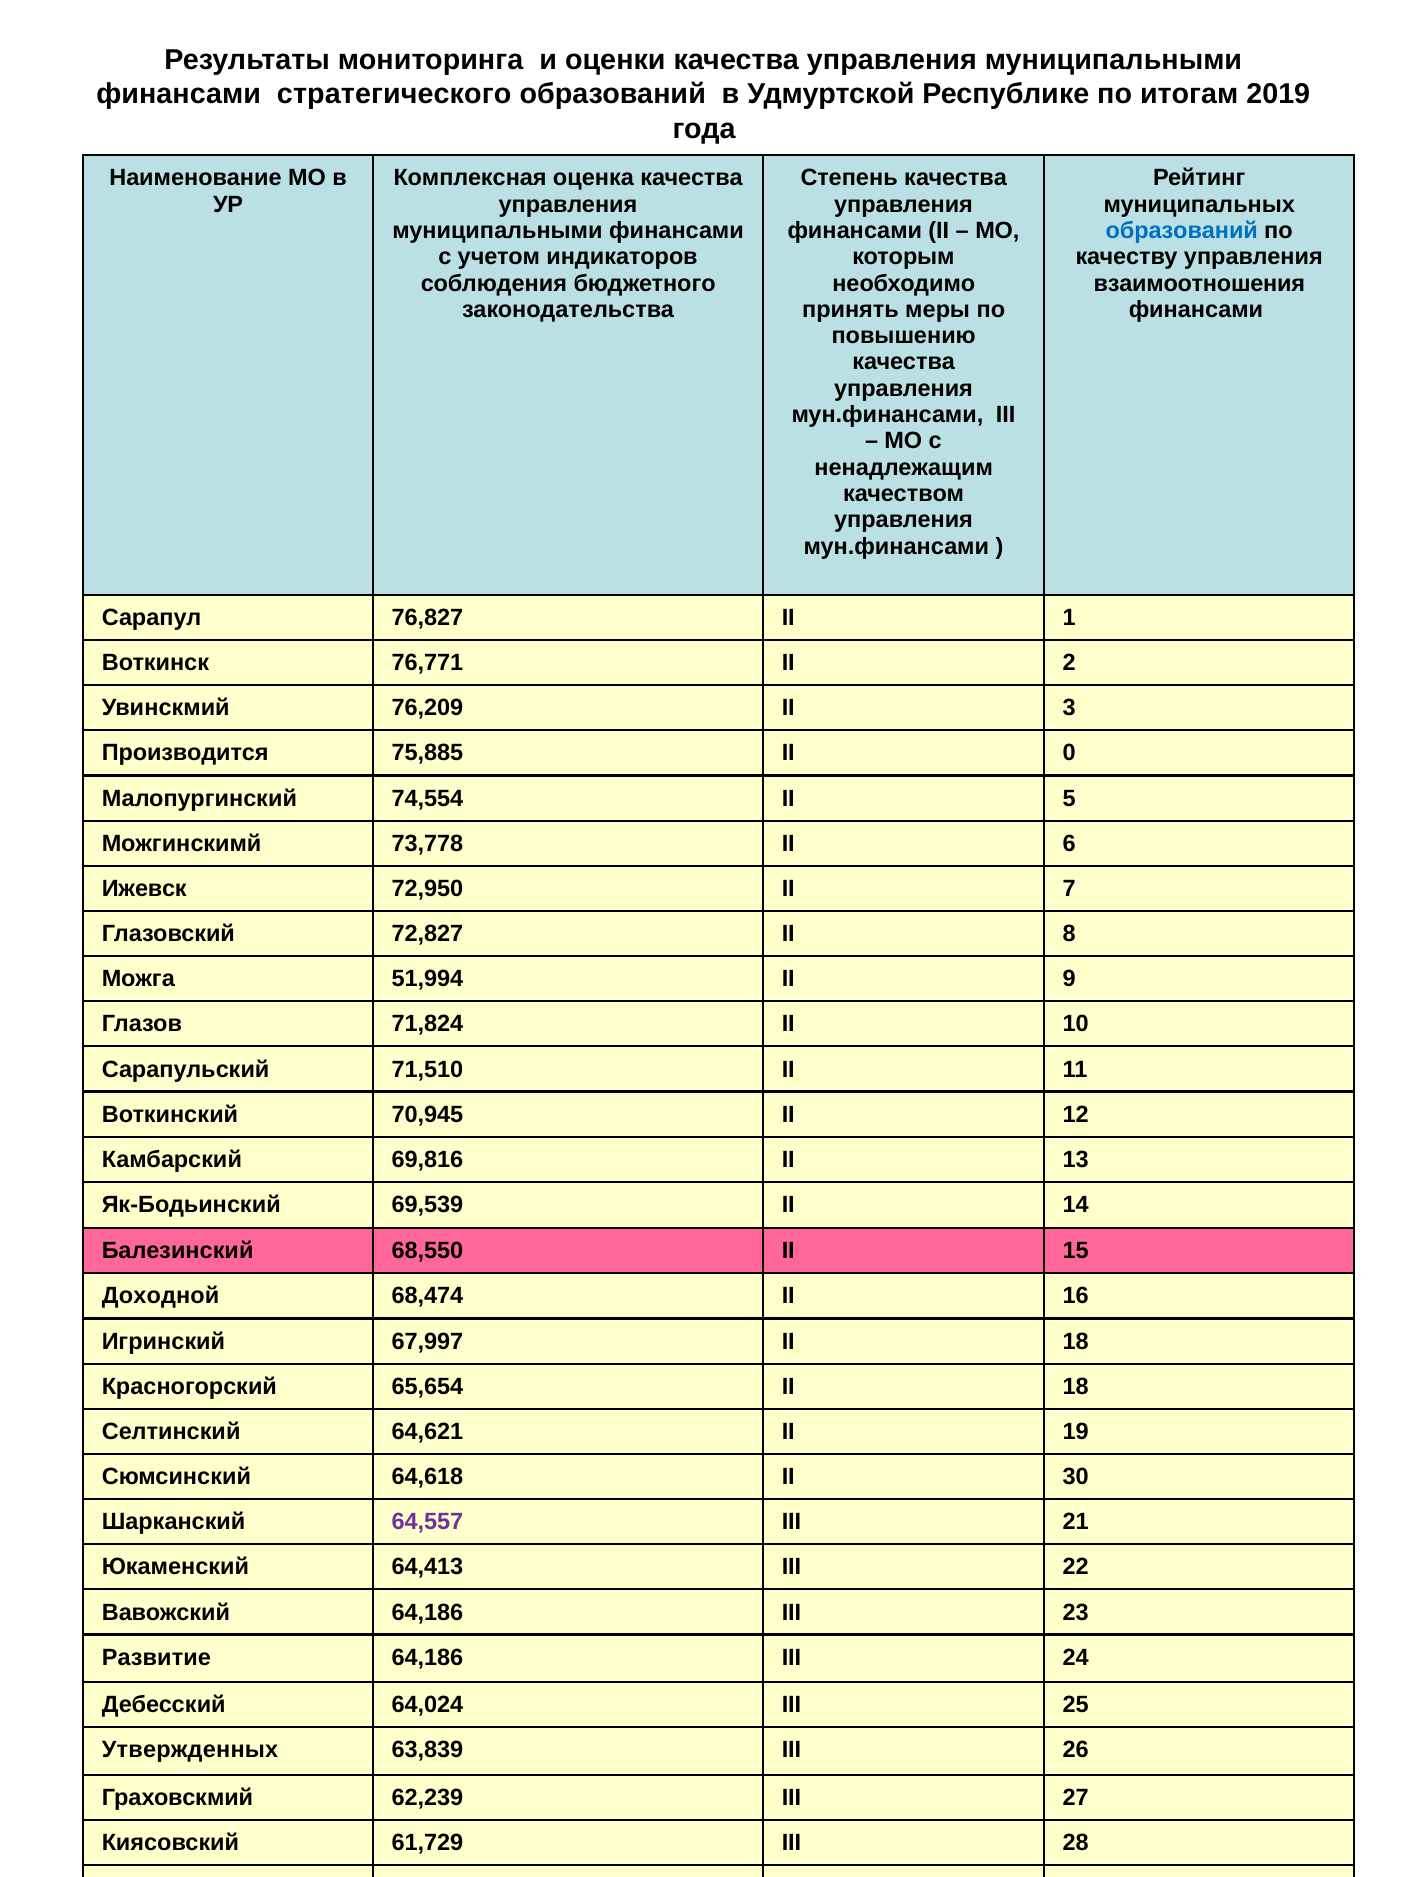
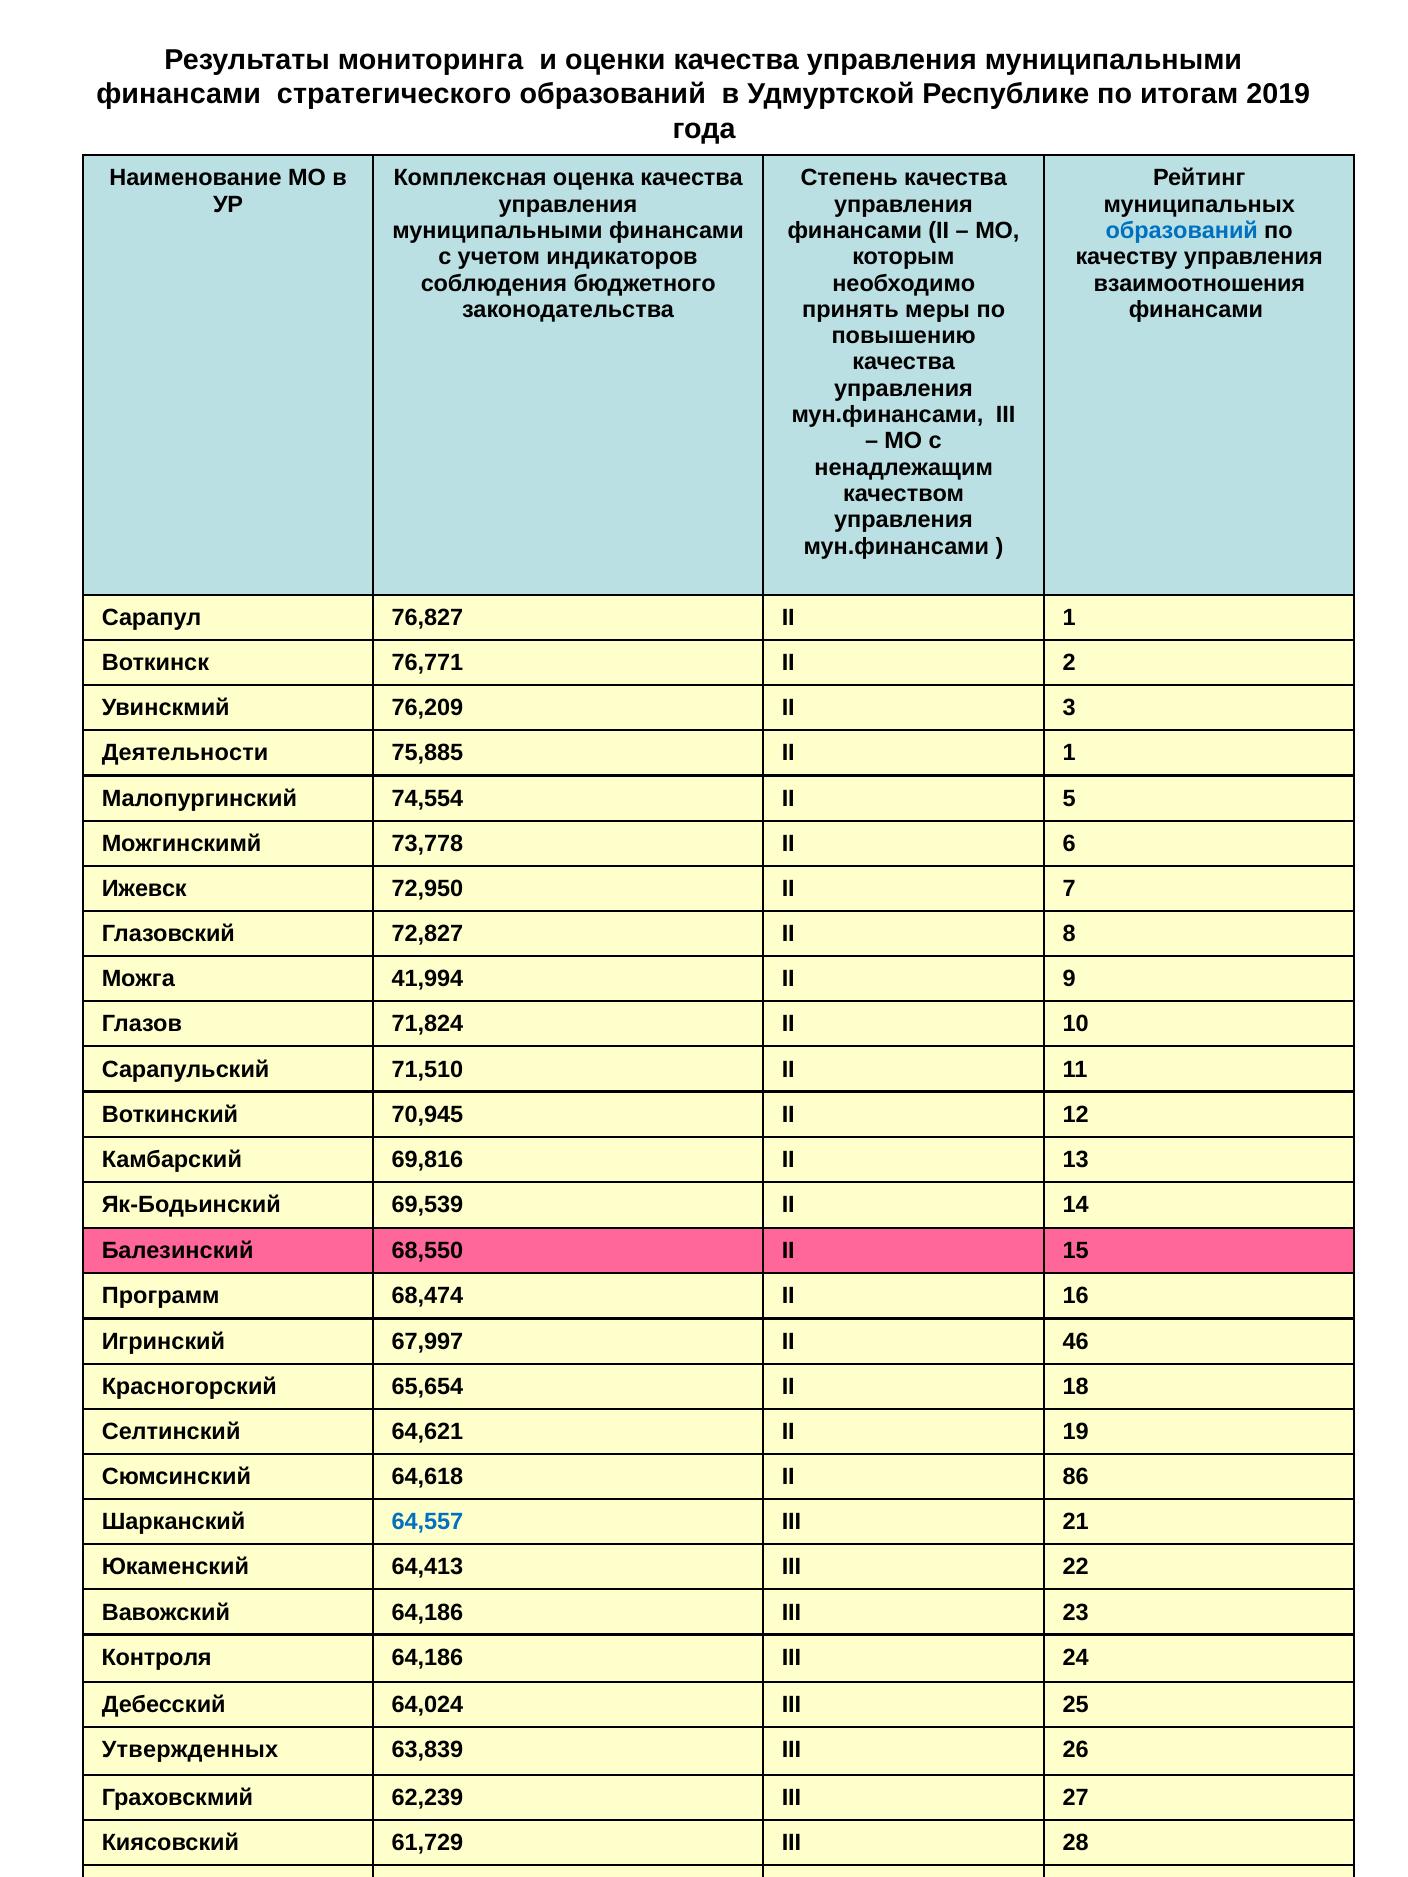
Производится: Производится -> Деятельности
75,885 II 0: 0 -> 1
51,994: 51,994 -> 41,994
Доходной: Доходной -> Программ
67,997 II 18: 18 -> 46
II 30: 30 -> 86
64,557 colour: purple -> blue
Развитие: Развитие -> Контроля
